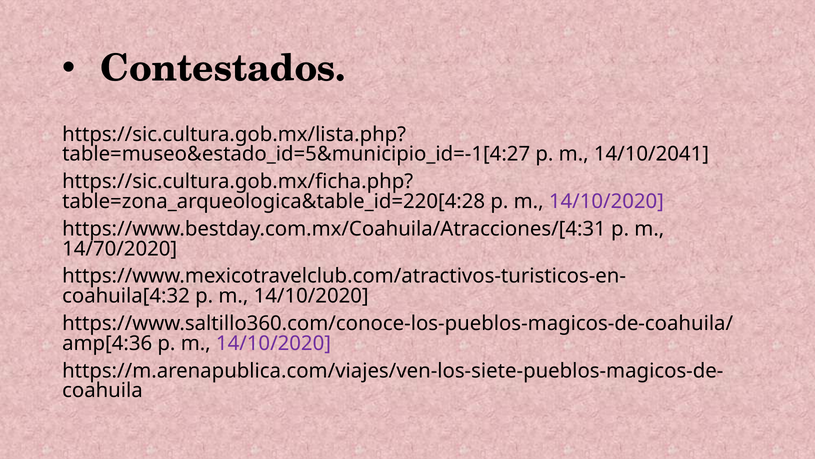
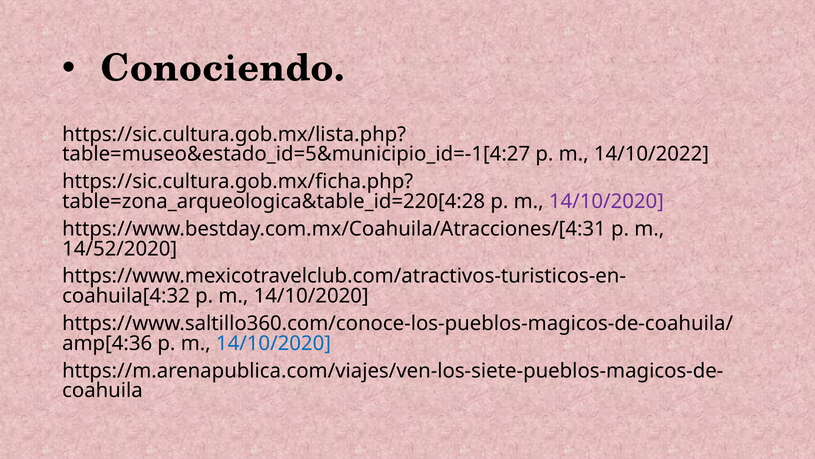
Contestados: Contestados -> Conociendo
14/10/2041: 14/10/2041 -> 14/10/2022
14/70/2020: 14/70/2020 -> 14/52/2020
14/10/2020 at (273, 343) colour: purple -> blue
